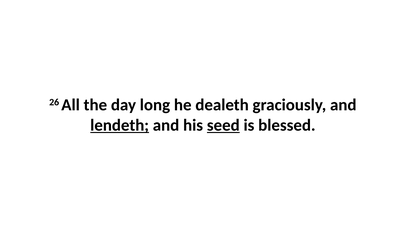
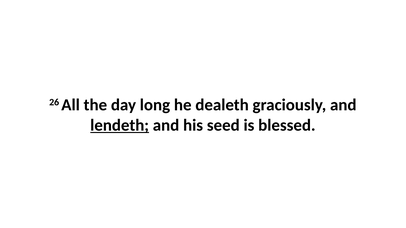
seed underline: present -> none
